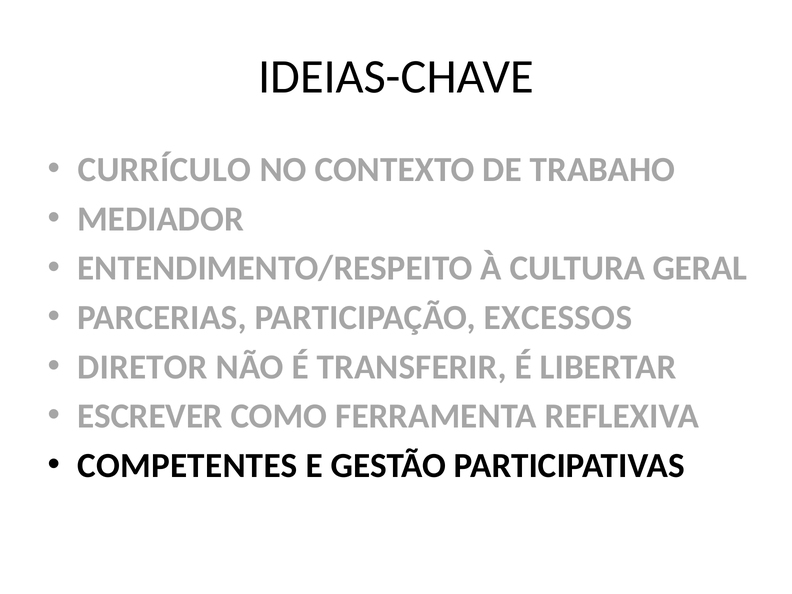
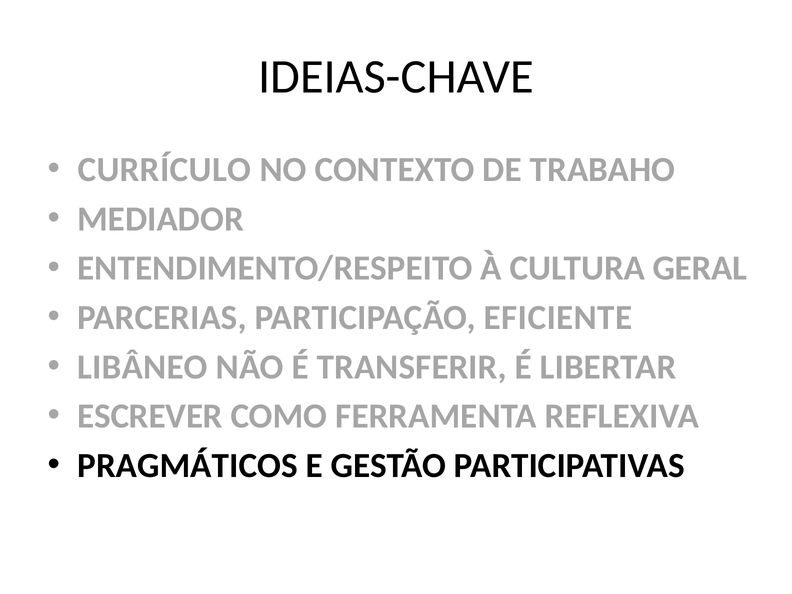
EXCESSOS: EXCESSOS -> EFICIENTE
DIRETOR: DIRETOR -> LIBÂNEO
COMPETENTES: COMPETENTES -> PRAGMÁTICOS
